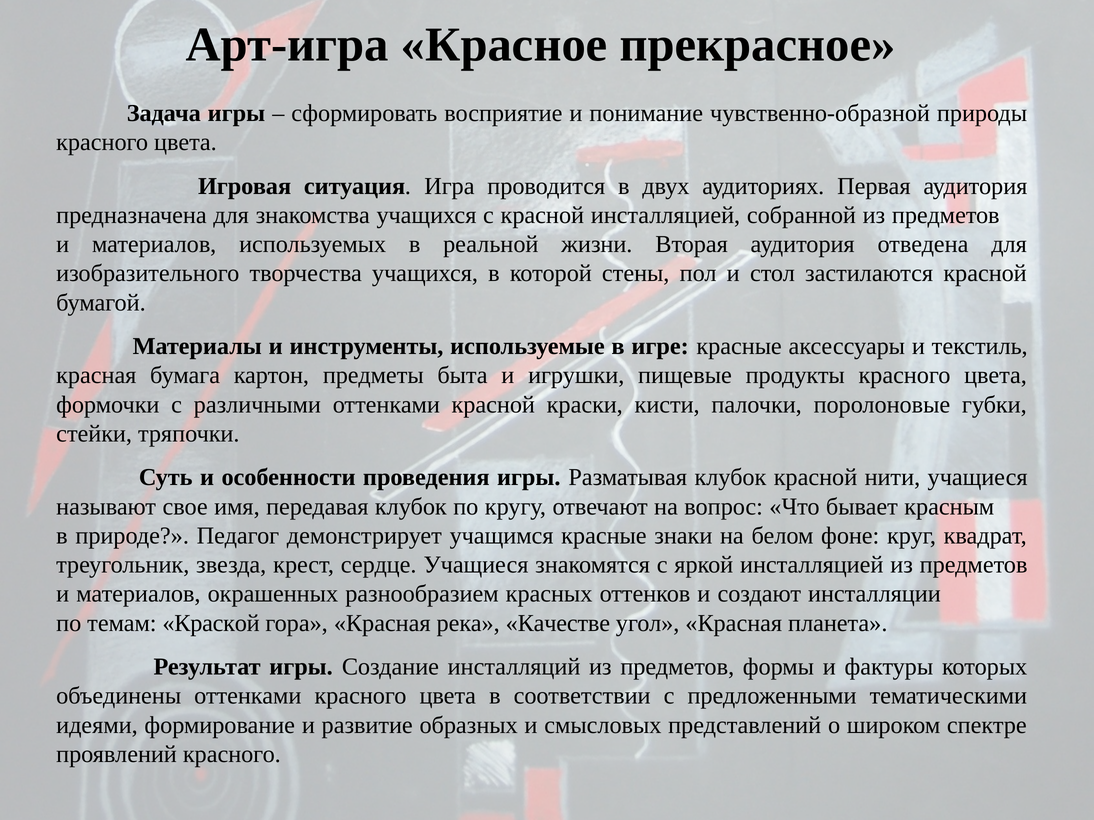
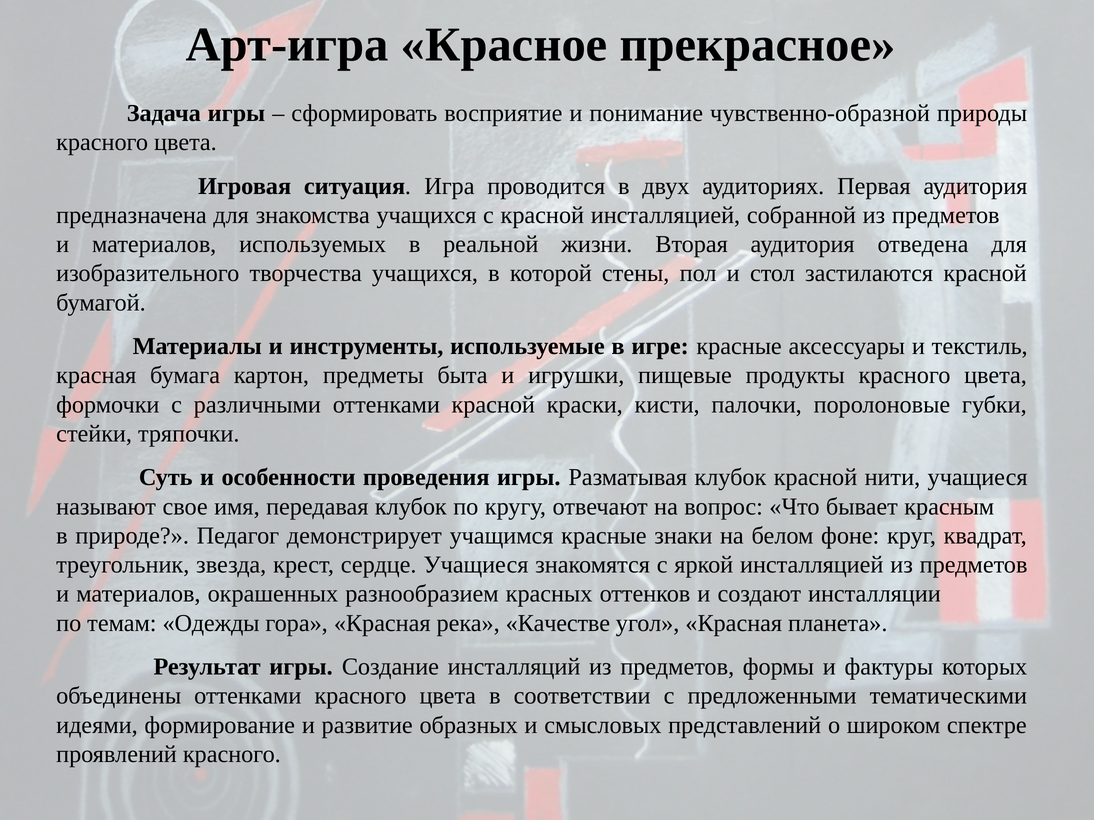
Краской: Краской -> Одежды
